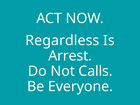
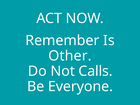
Regardless: Regardless -> Remember
Arrest: Arrest -> Other
